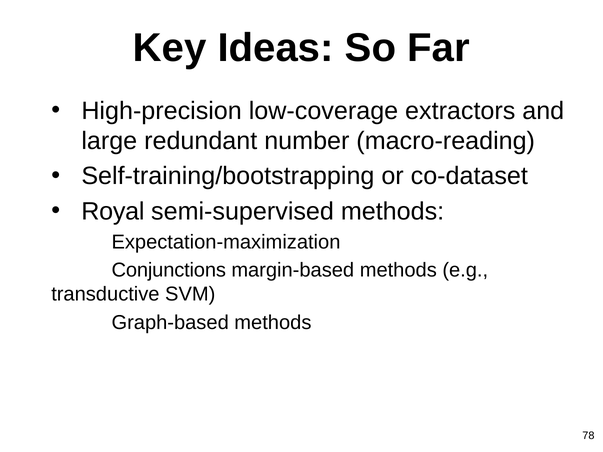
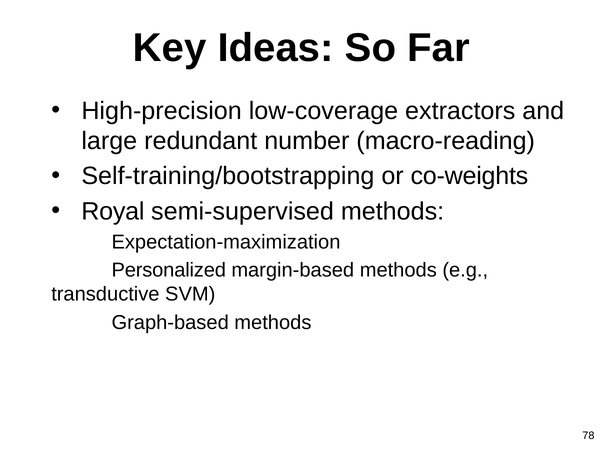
co-dataset: co-dataset -> co-weights
Conjunctions: Conjunctions -> Personalized
